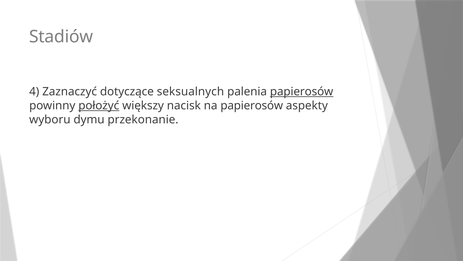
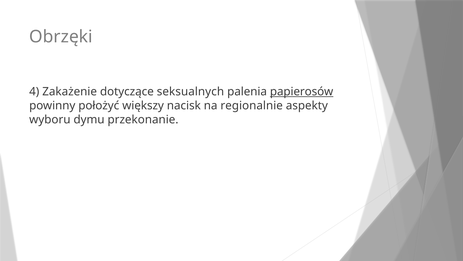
Stadiów: Stadiów -> Obrzęki
Zaznaczyć: Zaznaczyć -> Zakażenie
położyć underline: present -> none
na papierosów: papierosów -> regionalnie
